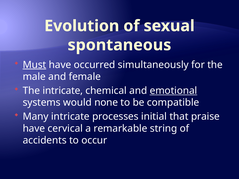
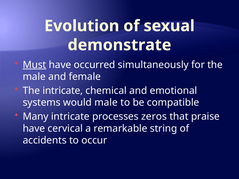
spontaneous: spontaneous -> demonstrate
emotional underline: present -> none
would none: none -> male
initial: initial -> zeros
